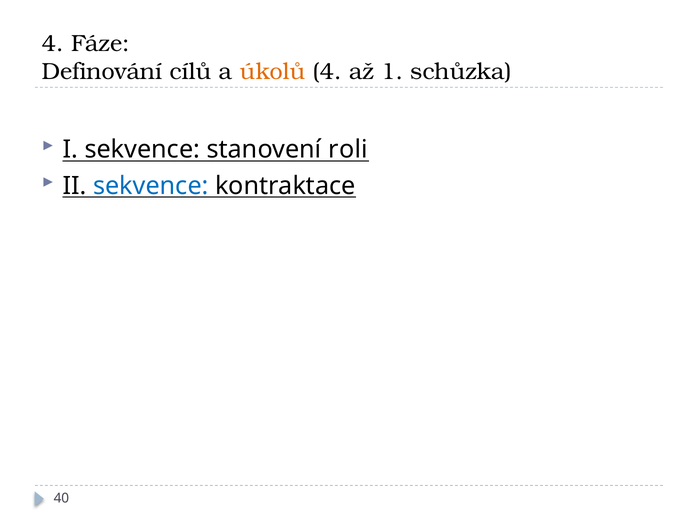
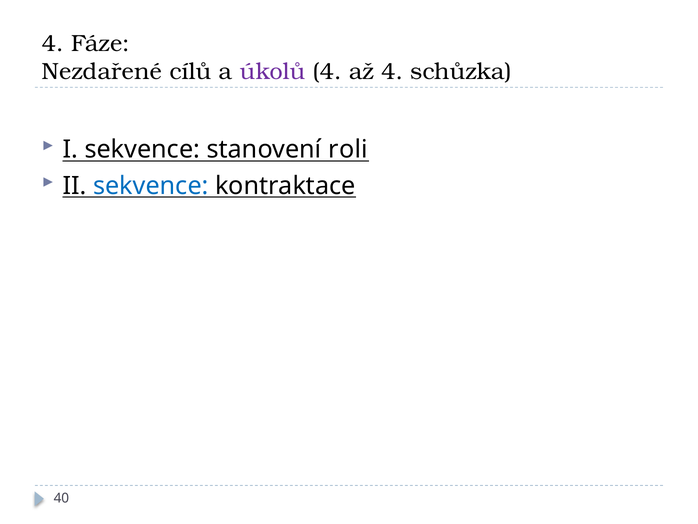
Definování: Definování -> Nezdařené
úkolů colour: orange -> purple
až 1: 1 -> 4
